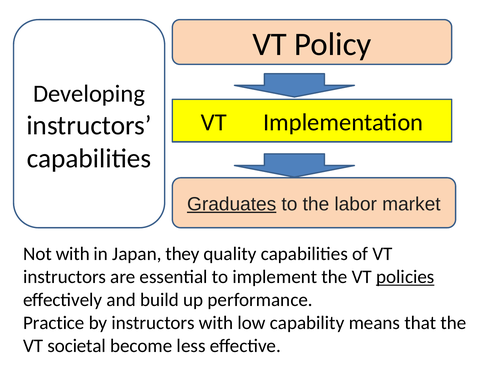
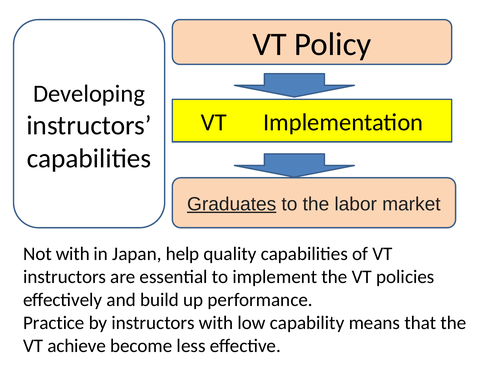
they: they -> help
policies underline: present -> none
societal: societal -> achieve
